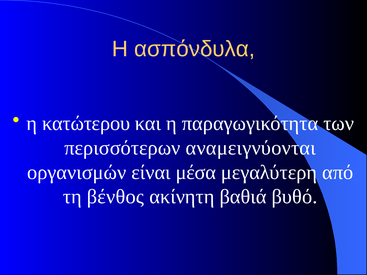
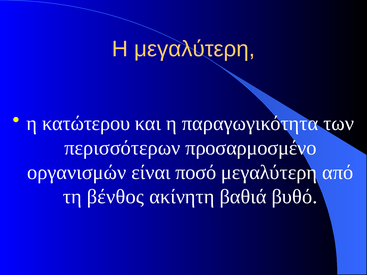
Η ασπόνδυλα: ασπόνδυλα -> μεγαλύτερη
αναμειγνύονται: αναμειγνύονται -> προσαρμοσμένο
μέσα: μέσα -> ποσό
